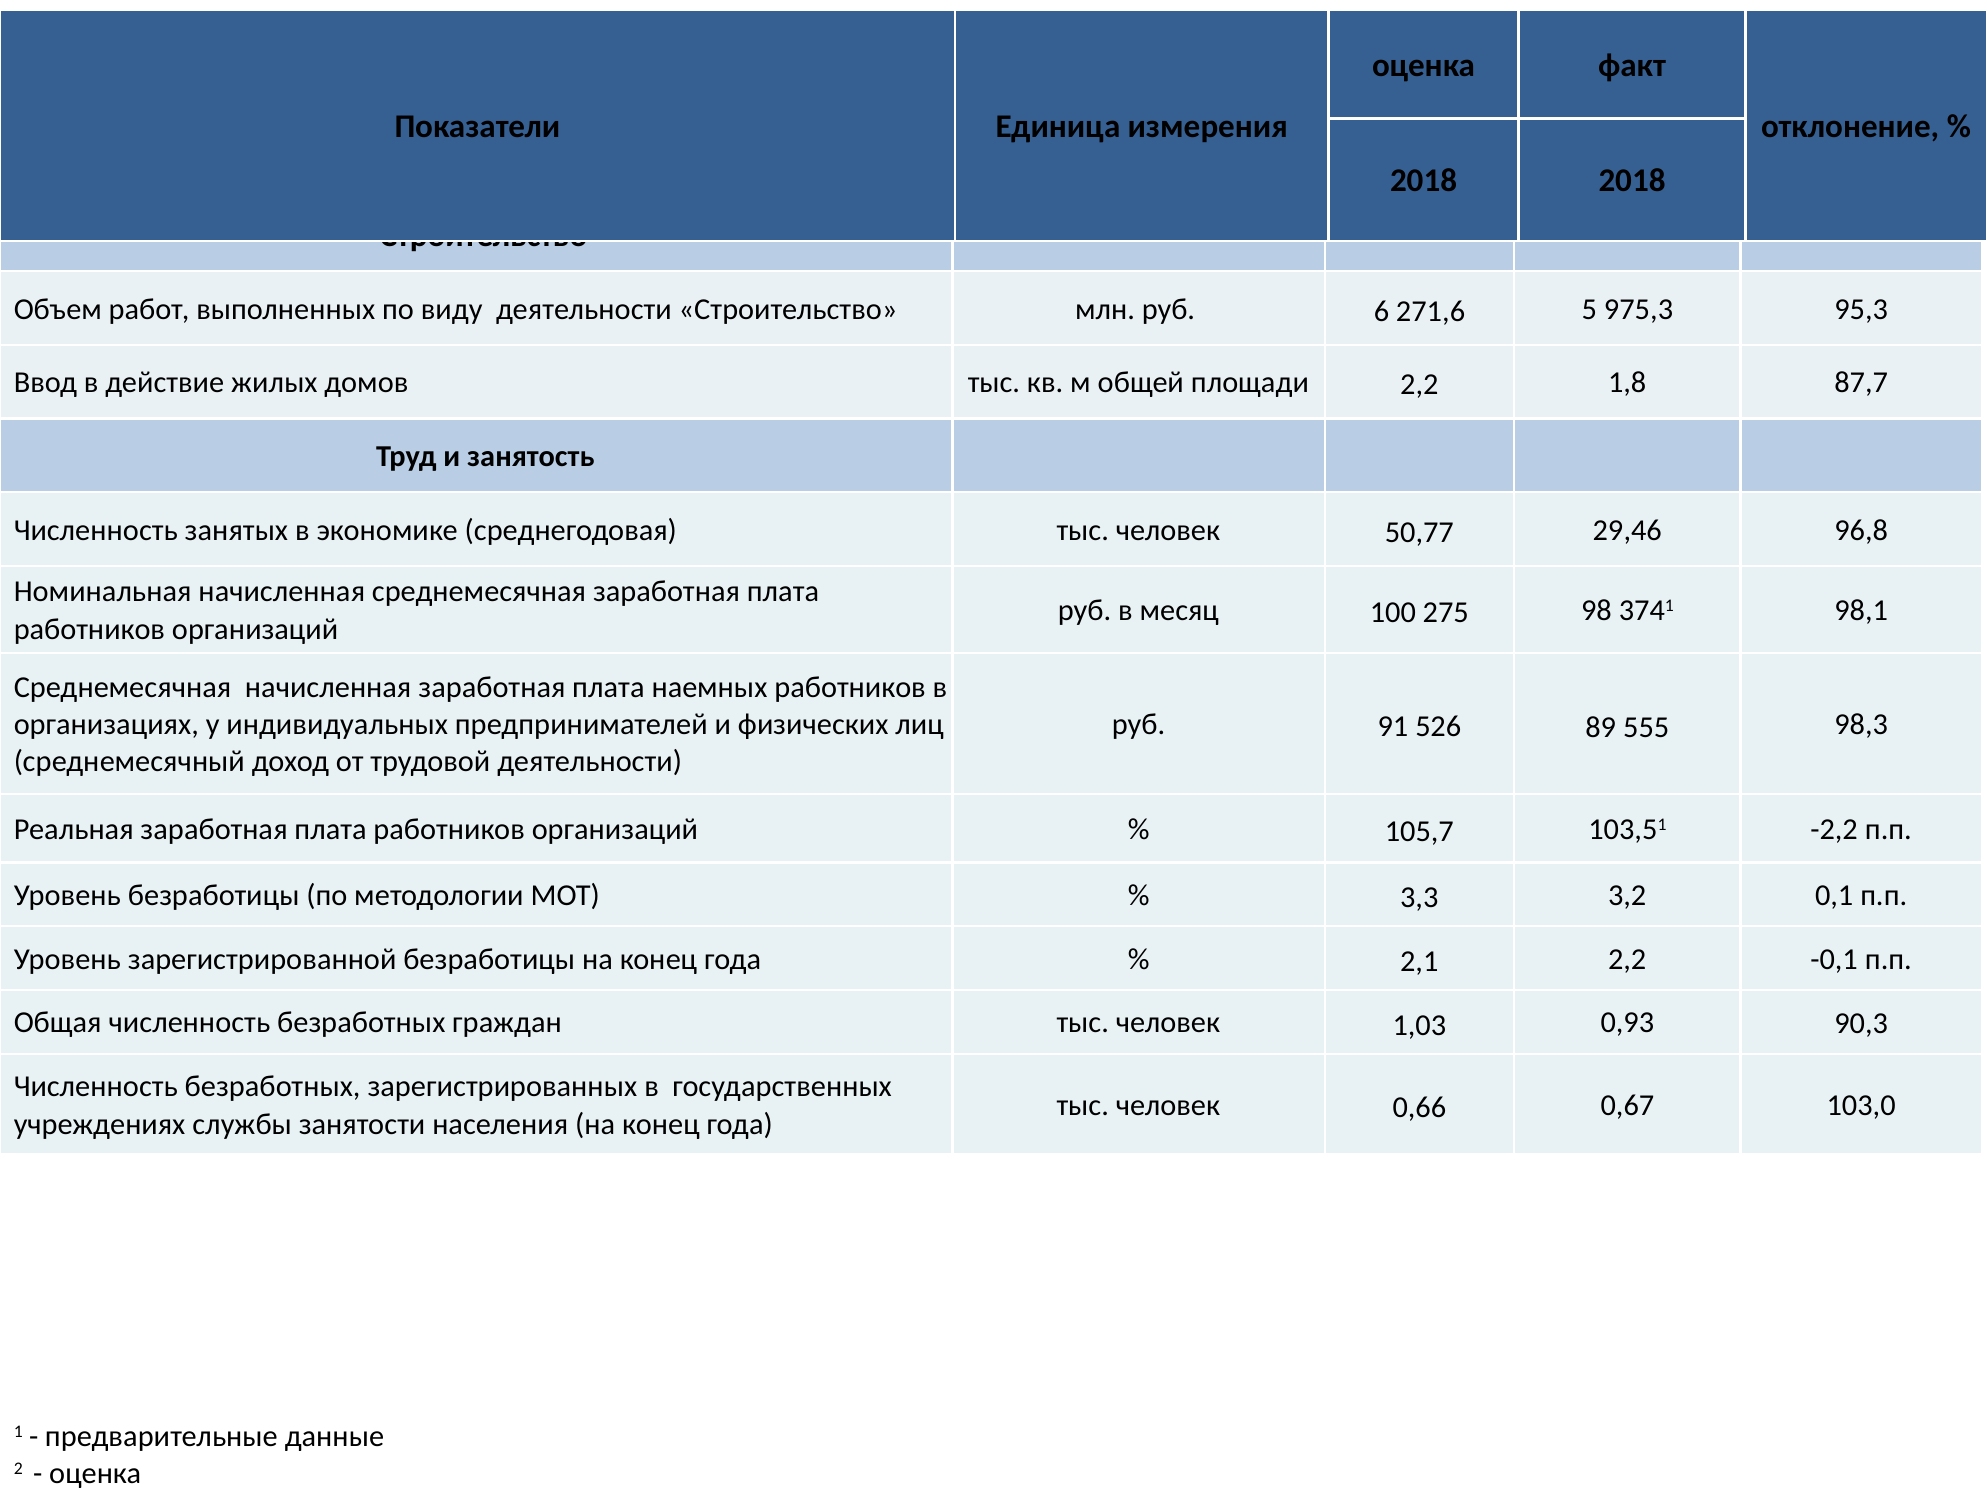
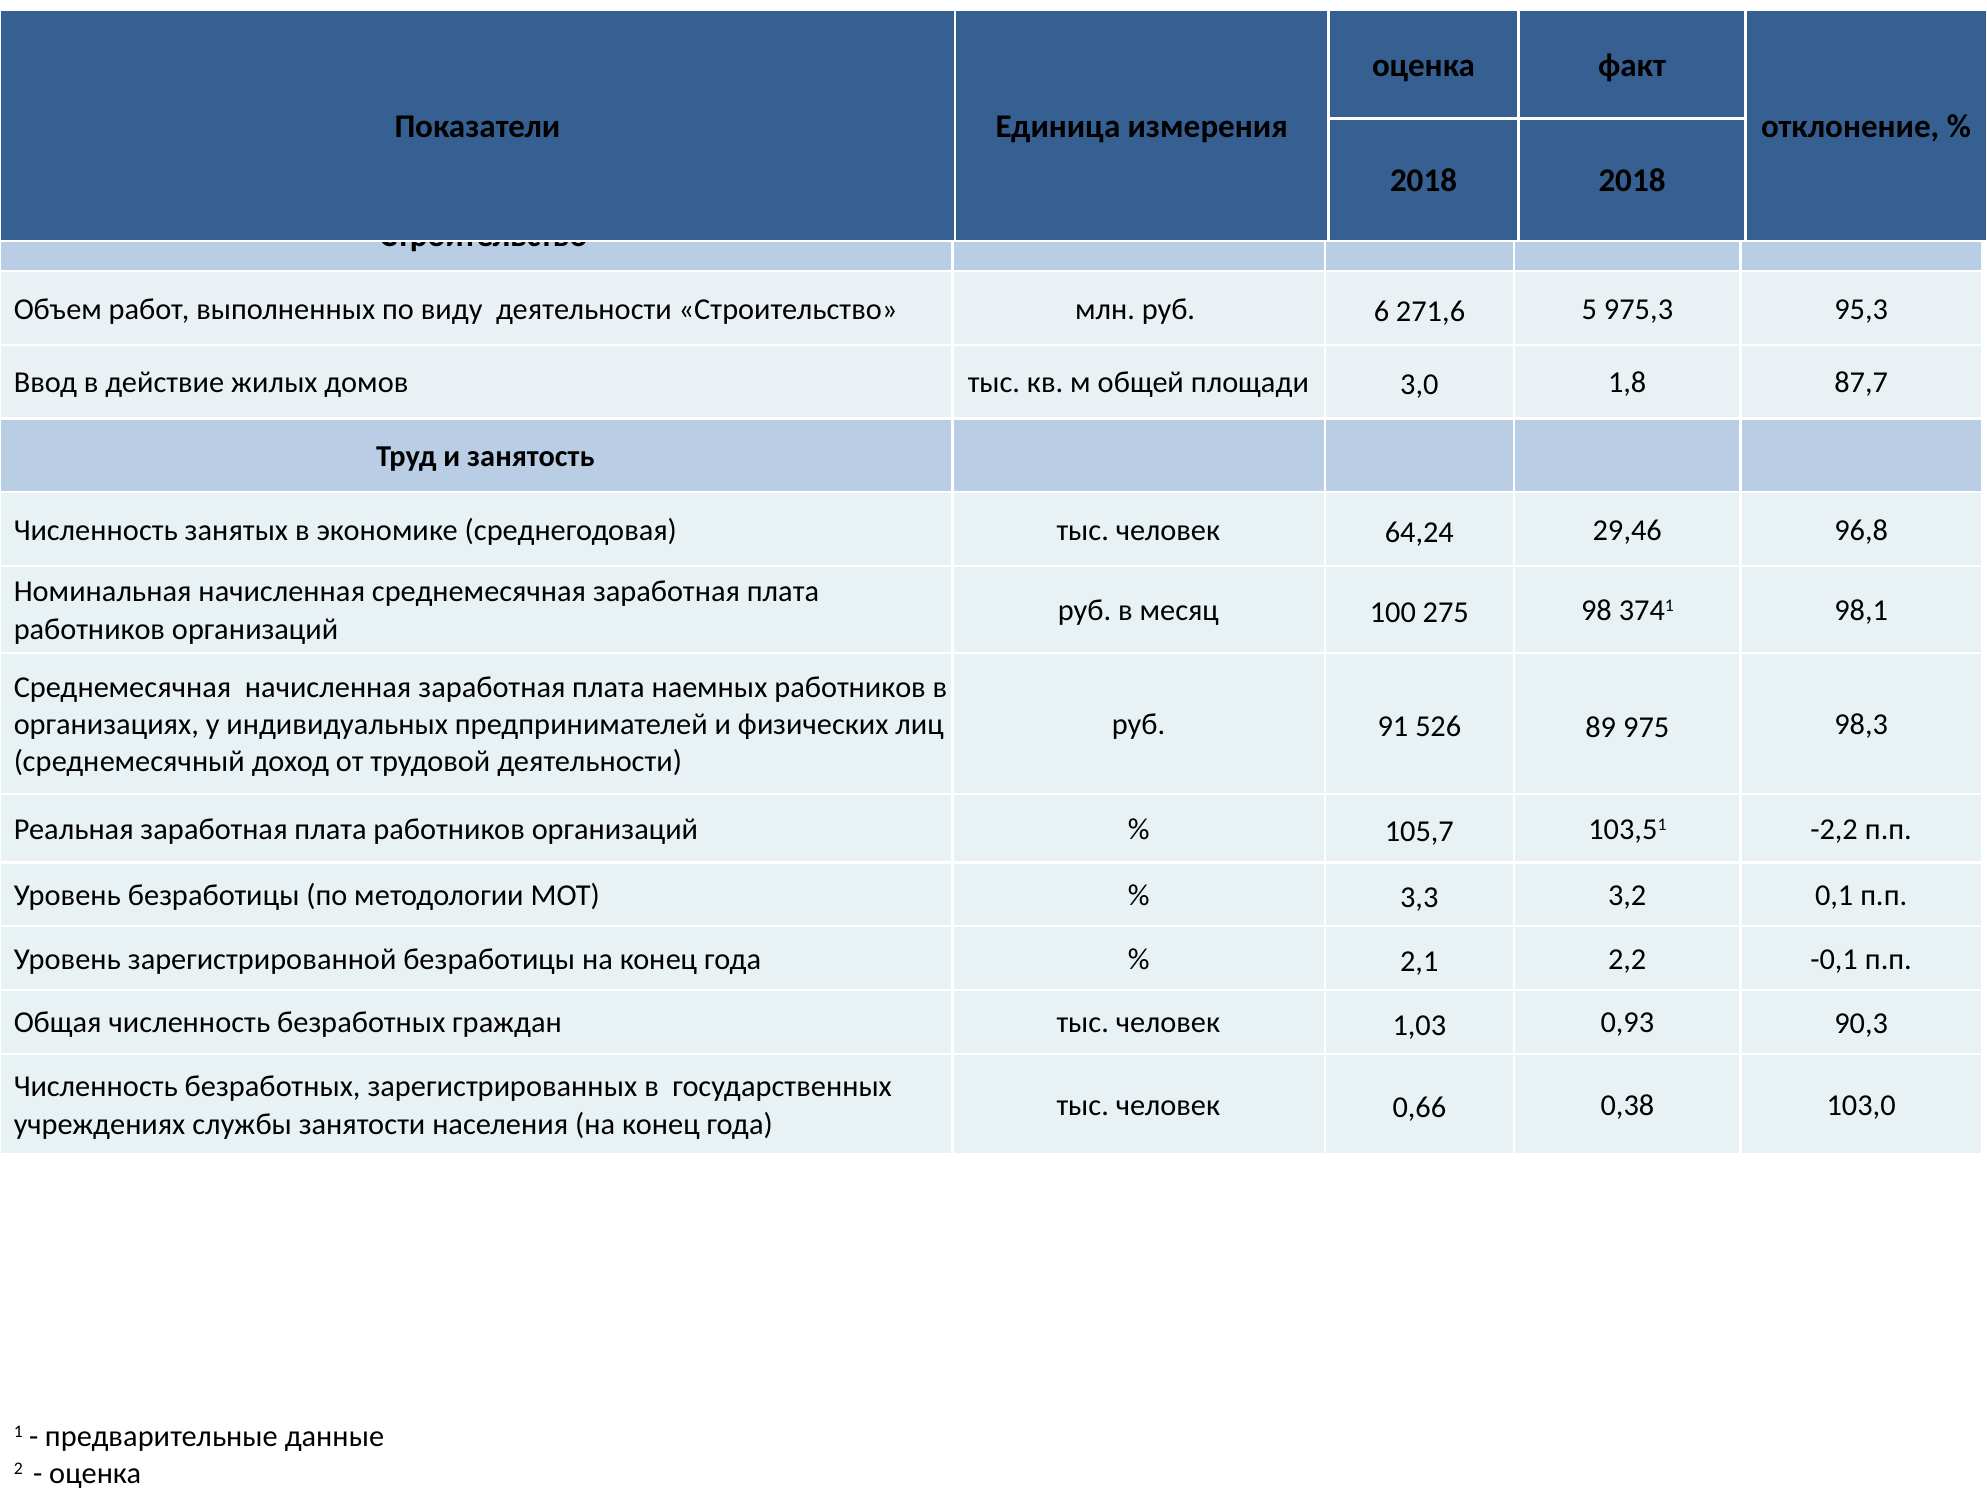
площади 2,2: 2,2 -> 3,0
50,77: 50,77 -> 64,24
555: 555 -> 975
0,67: 0,67 -> 0,38
